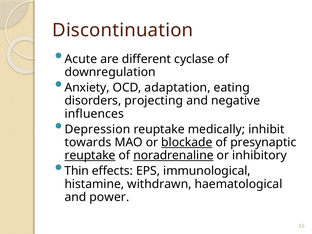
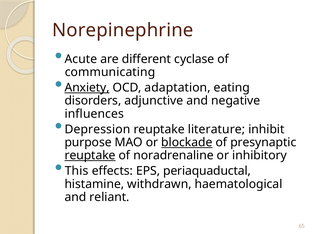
Discontinuation: Discontinuation -> Norepinephrine
downregulation: downregulation -> communicating
Anxiety underline: none -> present
projecting: projecting -> adjunctive
medically: medically -> literature
towards: towards -> purpose
noradrenaline underline: present -> none
Thin: Thin -> This
immunological: immunological -> periaquaductal
power: power -> reliant
